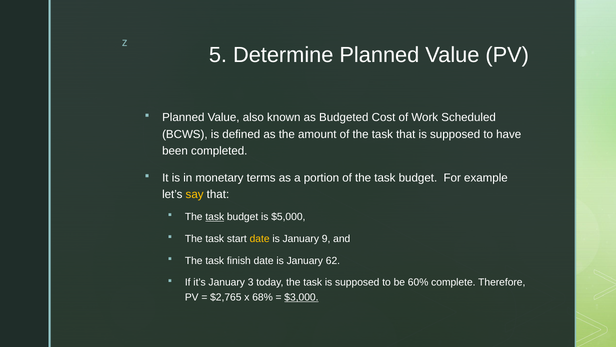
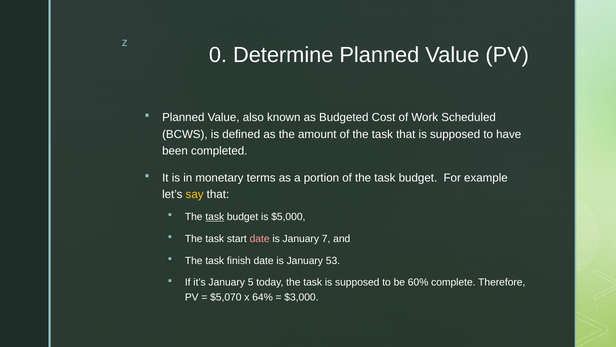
5: 5 -> 0
date at (260, 239) colour: yellow -> pink
9: 9 -> 7
62: 62 -> 53
3: 3 -> 5
$2,765: $2,765 -> $5,070
68%: 68% -> 64%
$3,000 underline: present -> none
